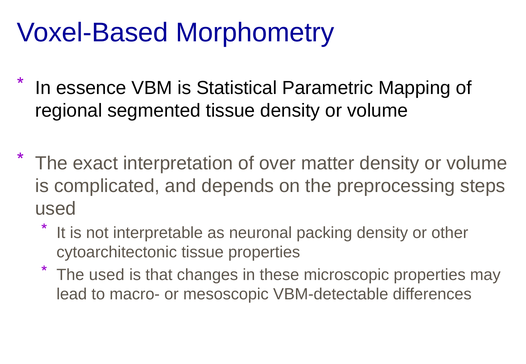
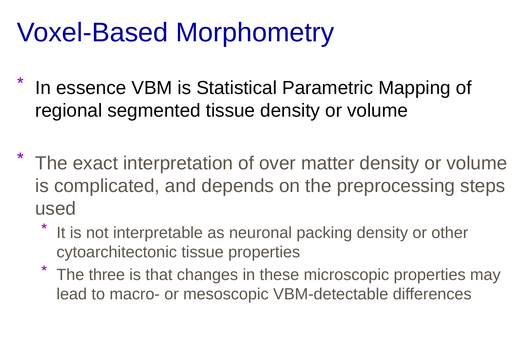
The used: used -> three
